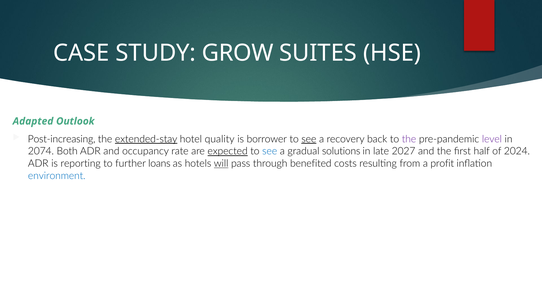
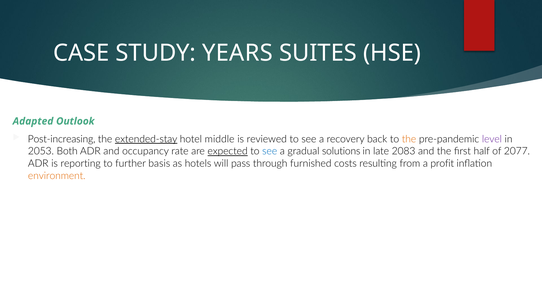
GROW: GROW -> YEARS
quality: quality -> middle
borrower: borrower -> reviewed
see at (309, 139) underline: present -> none
the at (409, 139) colour: purple -> orange
2074: 2074 -> 2053
2027: 2027 -> 2083
2024: 2024 -> 2077
loans: loans -> basis
will underline: present -> none
benefited: benefited -> furnished
environment colour: blue -> orange
